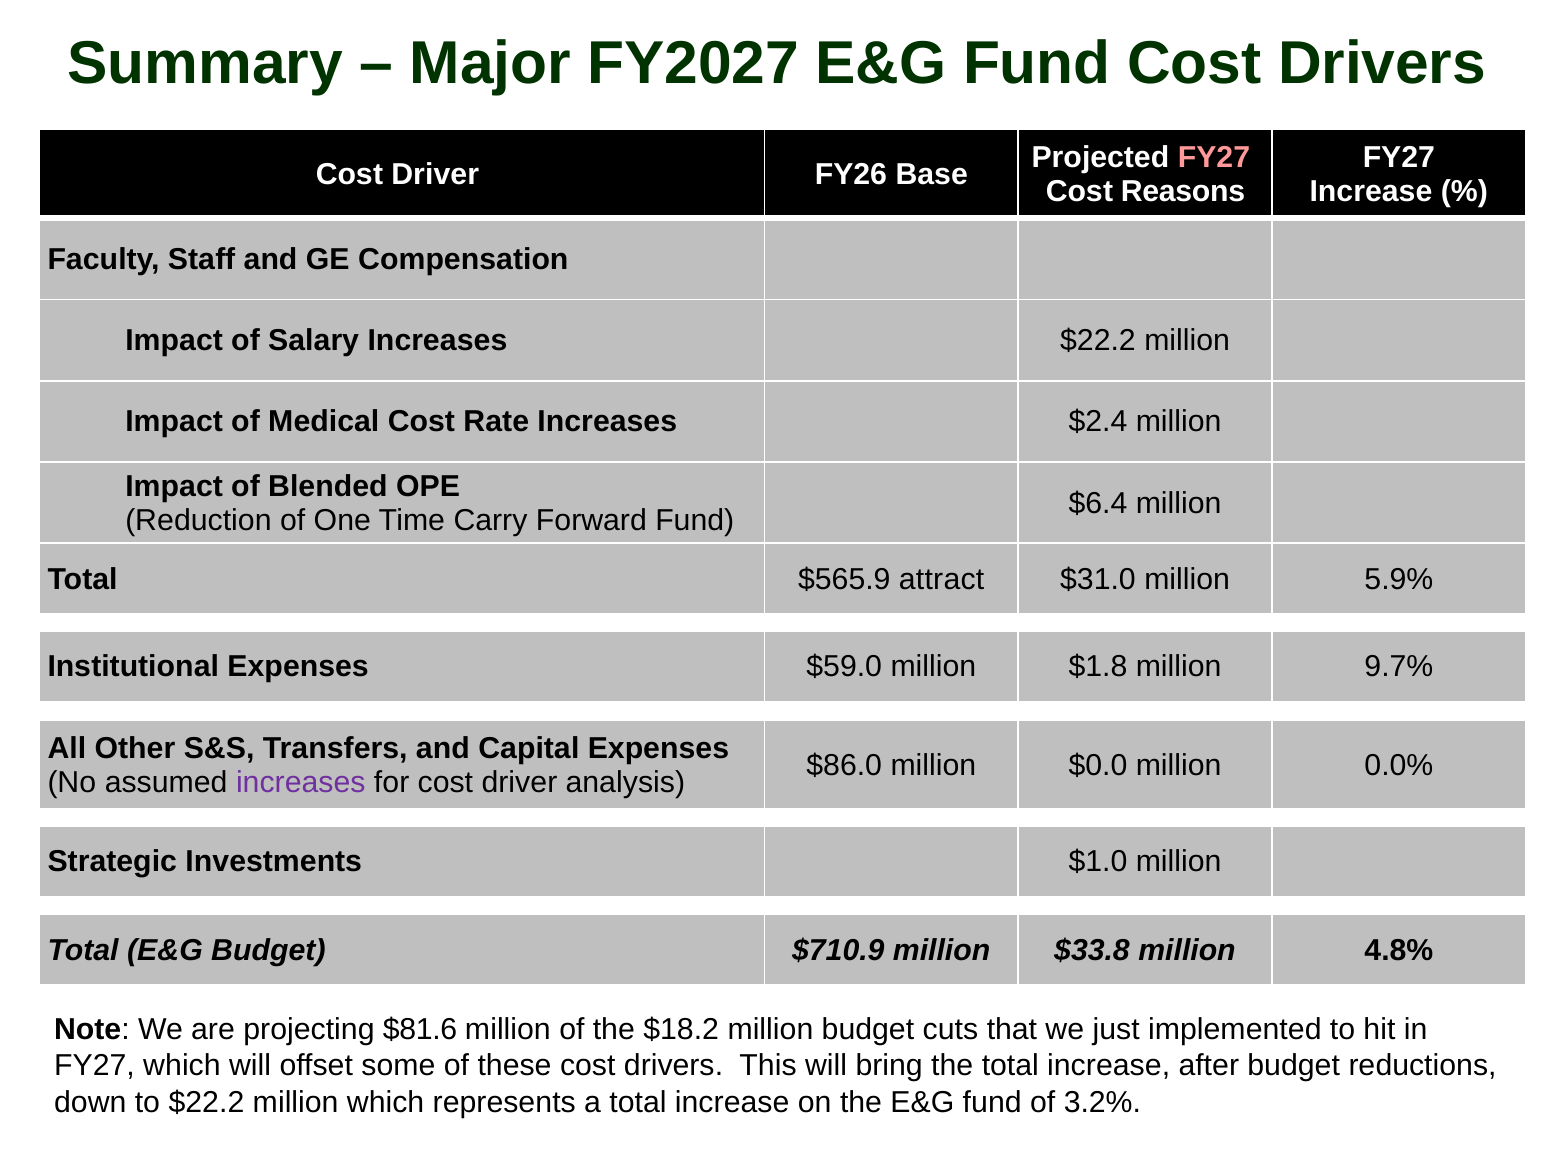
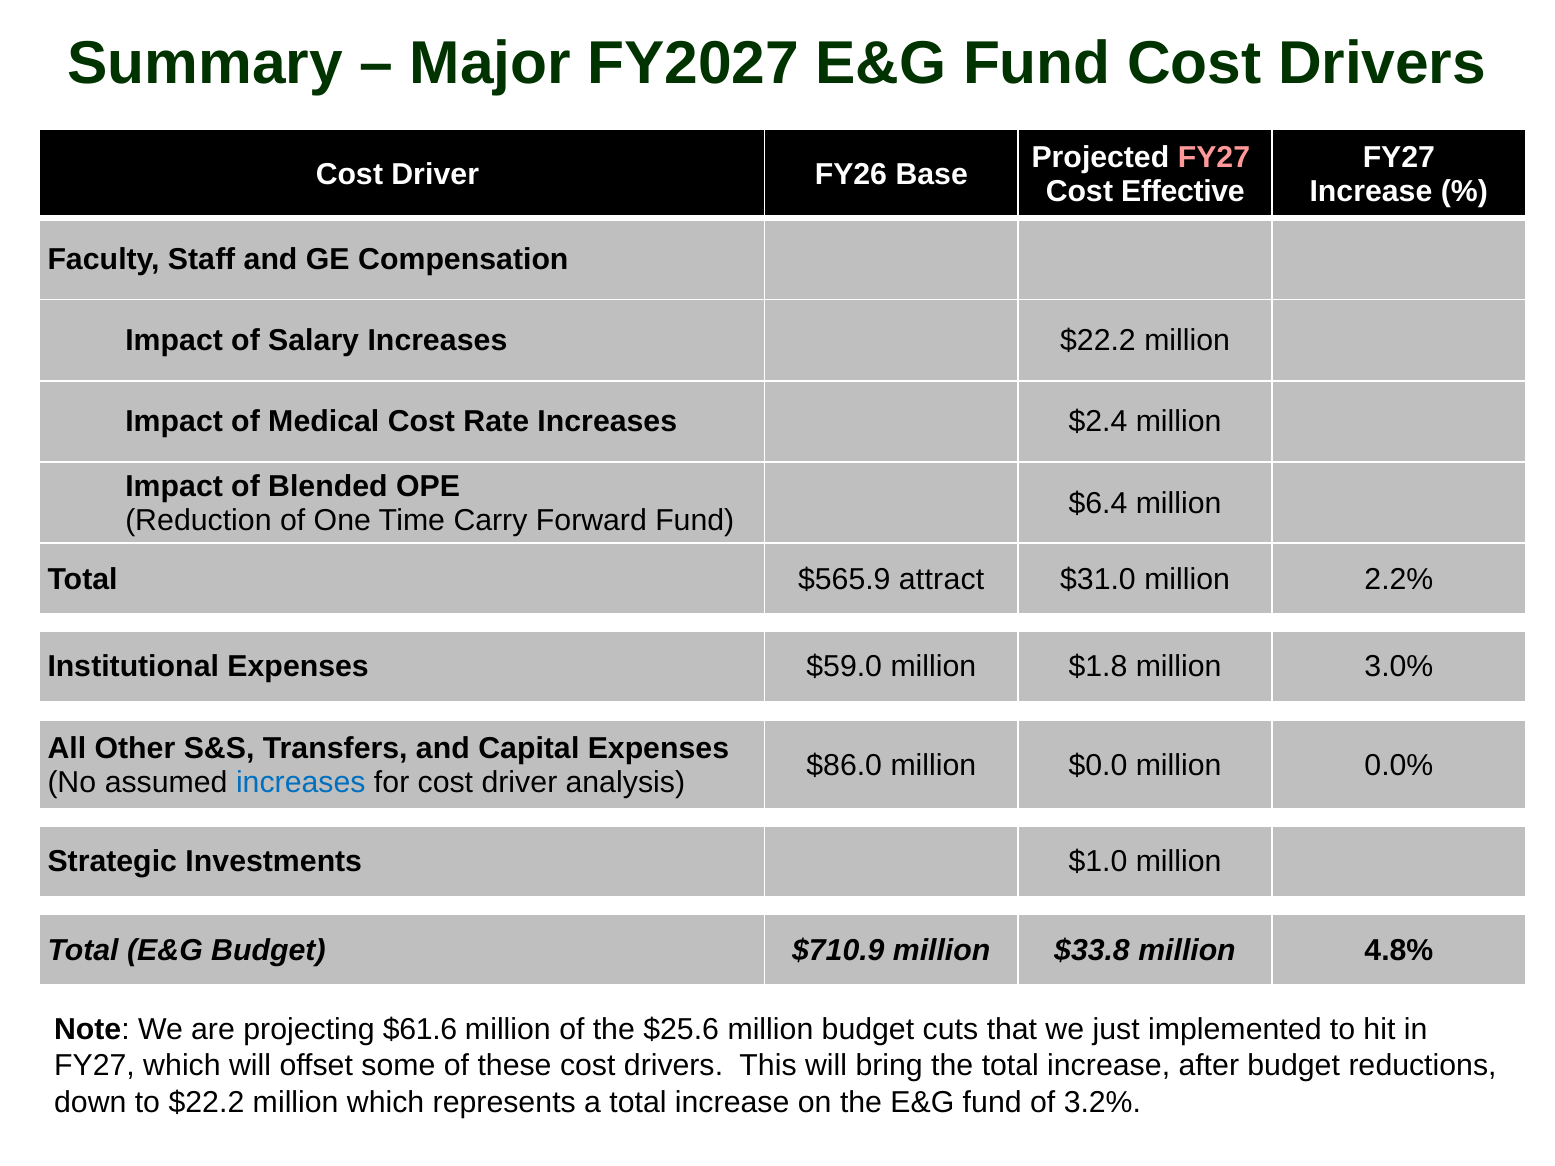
Reasons: Reasons -> Effective
5.9%: 5.9% -> 2.2%
9.7%: 9.7% -> 3.0%
increases at (301, 782) colour: purple -> blue
$81.6: $81.6 -> $61.6
$18.2: $18.2 -> $25.6
